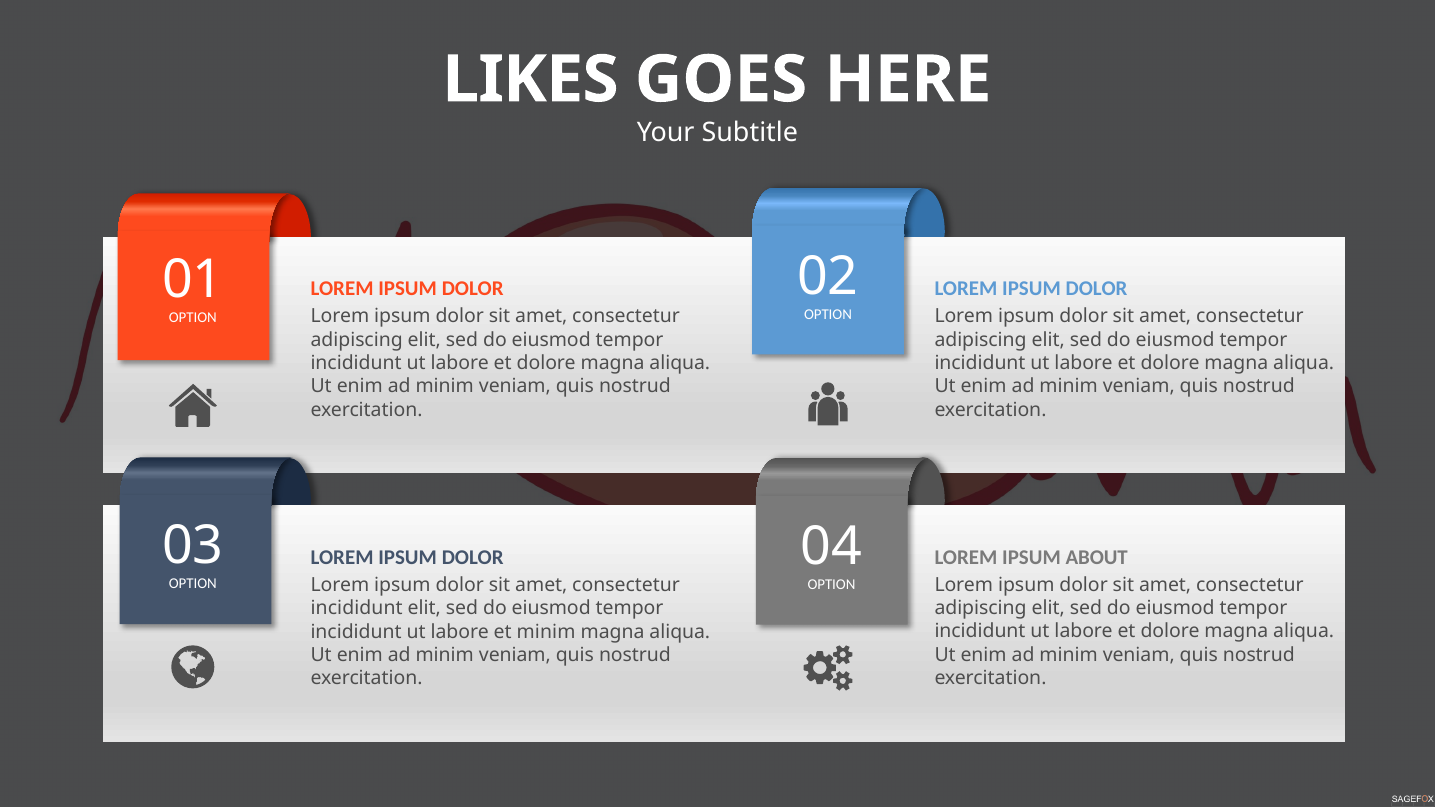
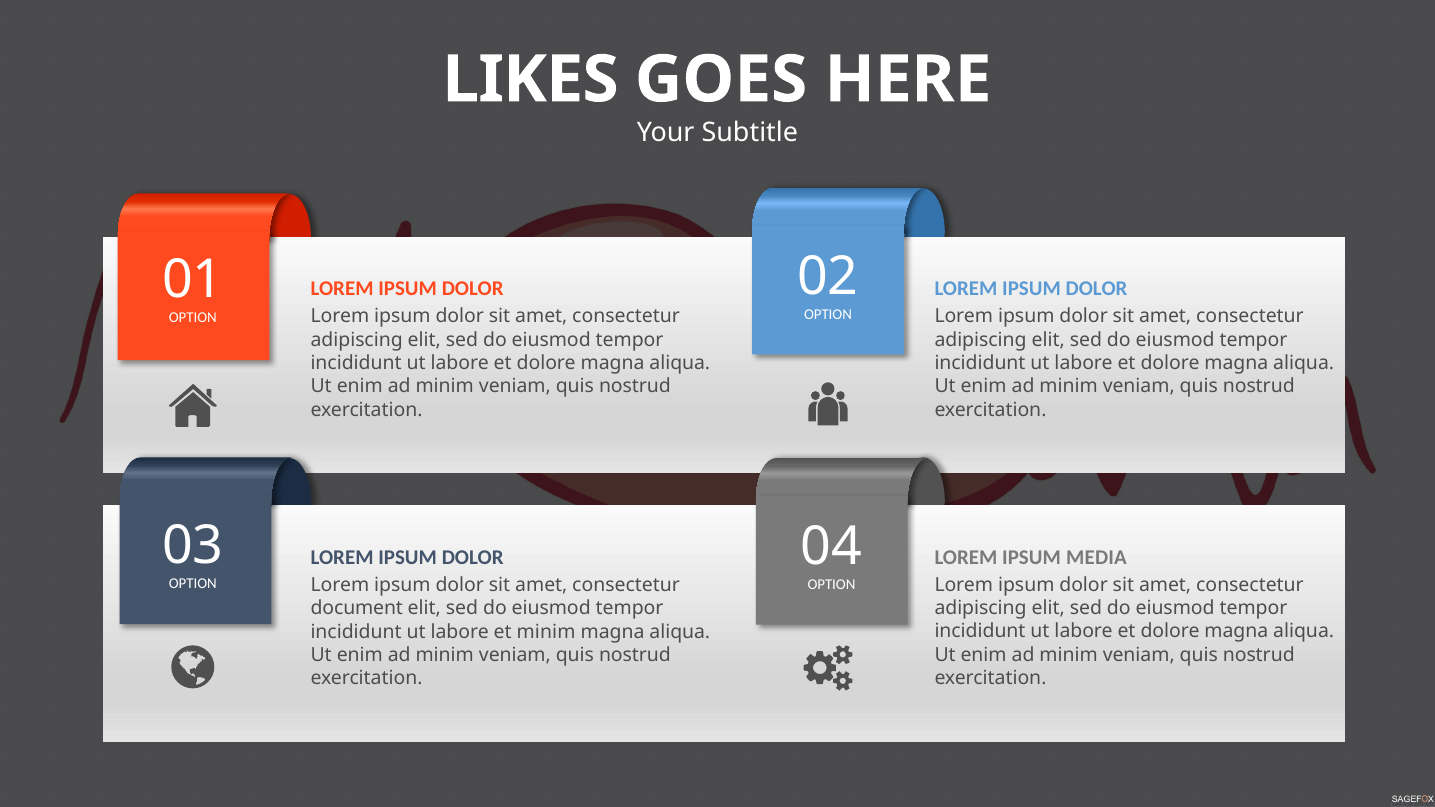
ABOUT: ABOUT -> MEDIA
incididunt at (357, 608): incididunt -> document
